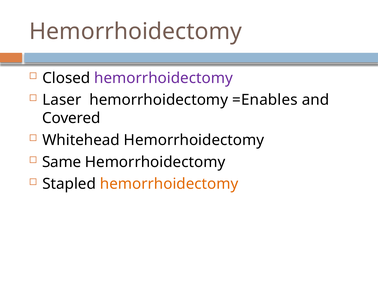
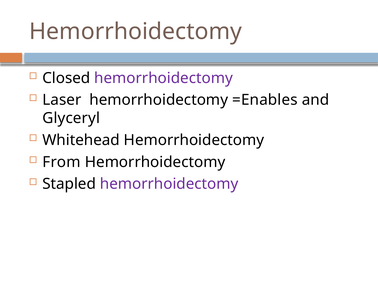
Covered: Covered -> Glyceryl
Same: Same -> From
hemorrhoidectomy at (169, 184) colour: orange -> purple
